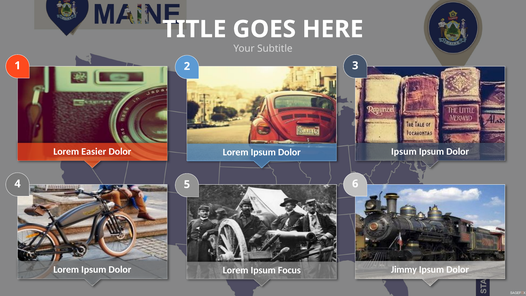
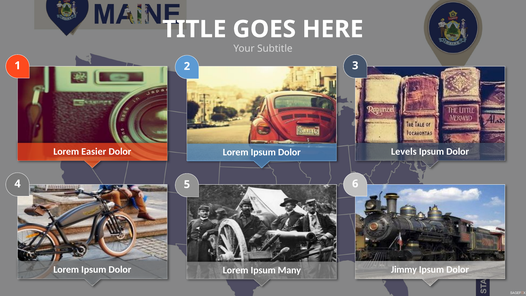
Ipsum at (404, 151): Ipsum -> Levels
Focus: Focus -> Many
